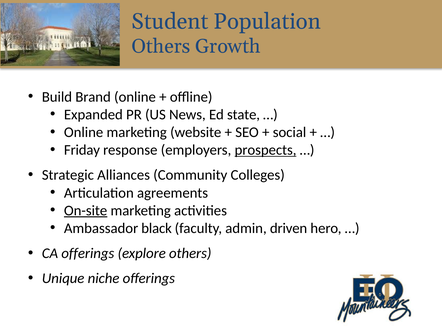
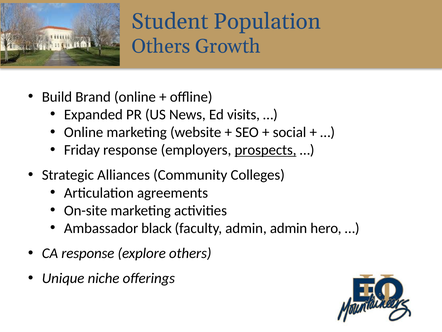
state: state -> visits
On-site underline: present -> none
admin driven: driven -> admin
CA offerings: offerings -> response
